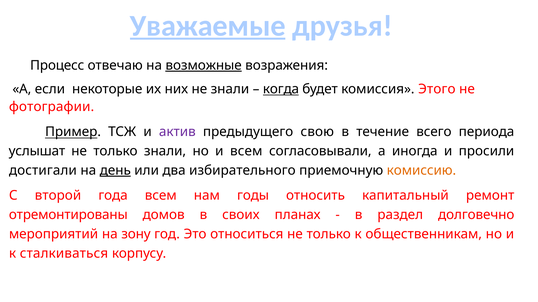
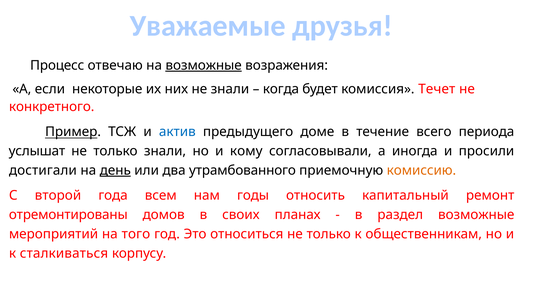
Уважаемые underline: present -> none
когда underline: present -> none
Этого: Этого -> Течет
фотографии: фотографии -> конкретного
актив colour: purple -> blue
свою: свою -> доме
и всем: всем -> кому
избирательного: избирательного -> утрамбованного
раздел долговечно: долговечно -> возможные
зону: зону -> того
